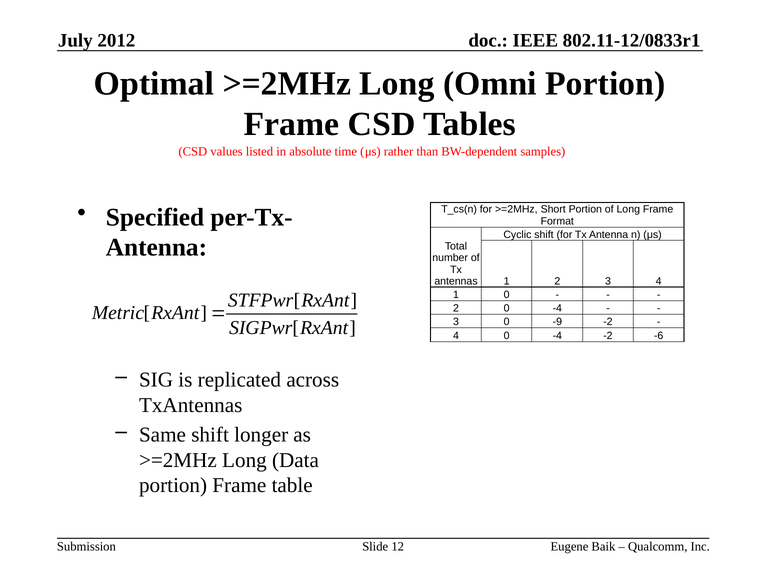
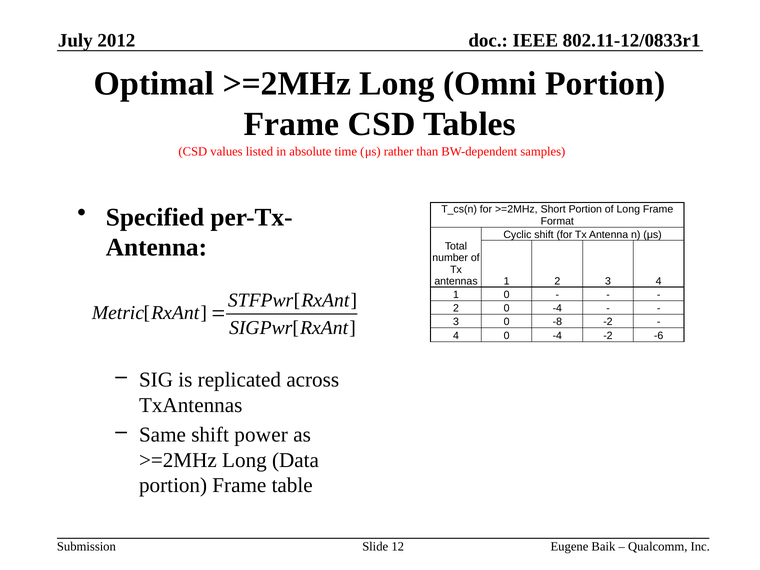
-9: -9 -> -8
longer: longer -> power
